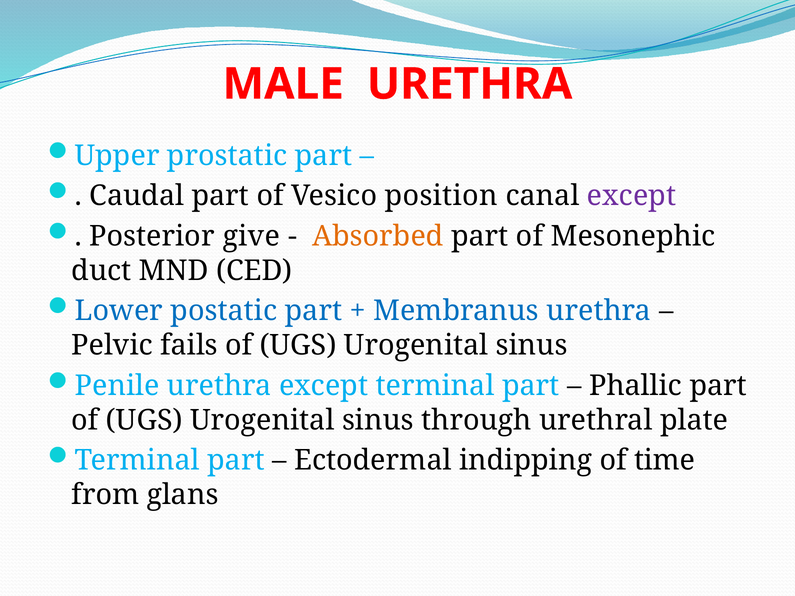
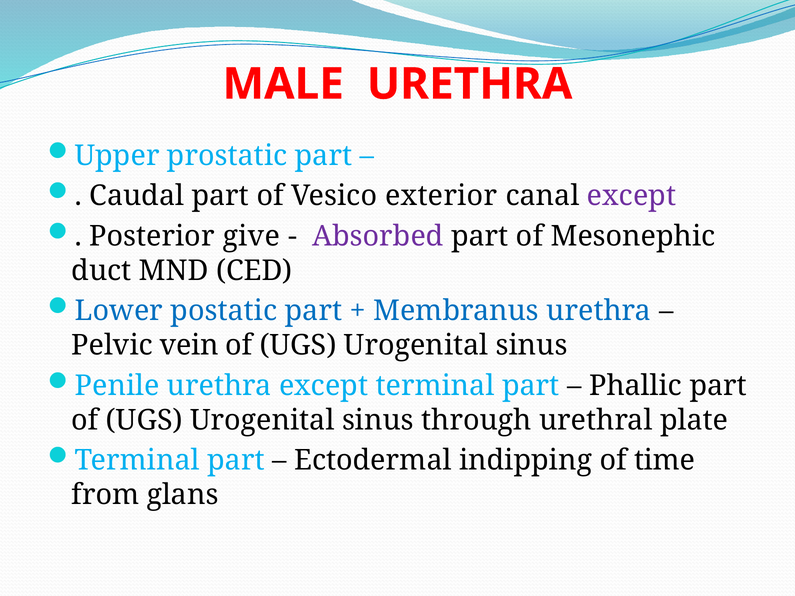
position: position -> exterior
Absorbed colour: orange -> purple
fails: fails -> vein
